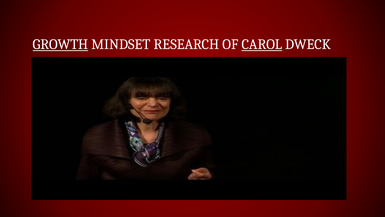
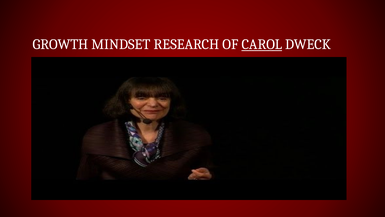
GROWTH underline: present -> none
